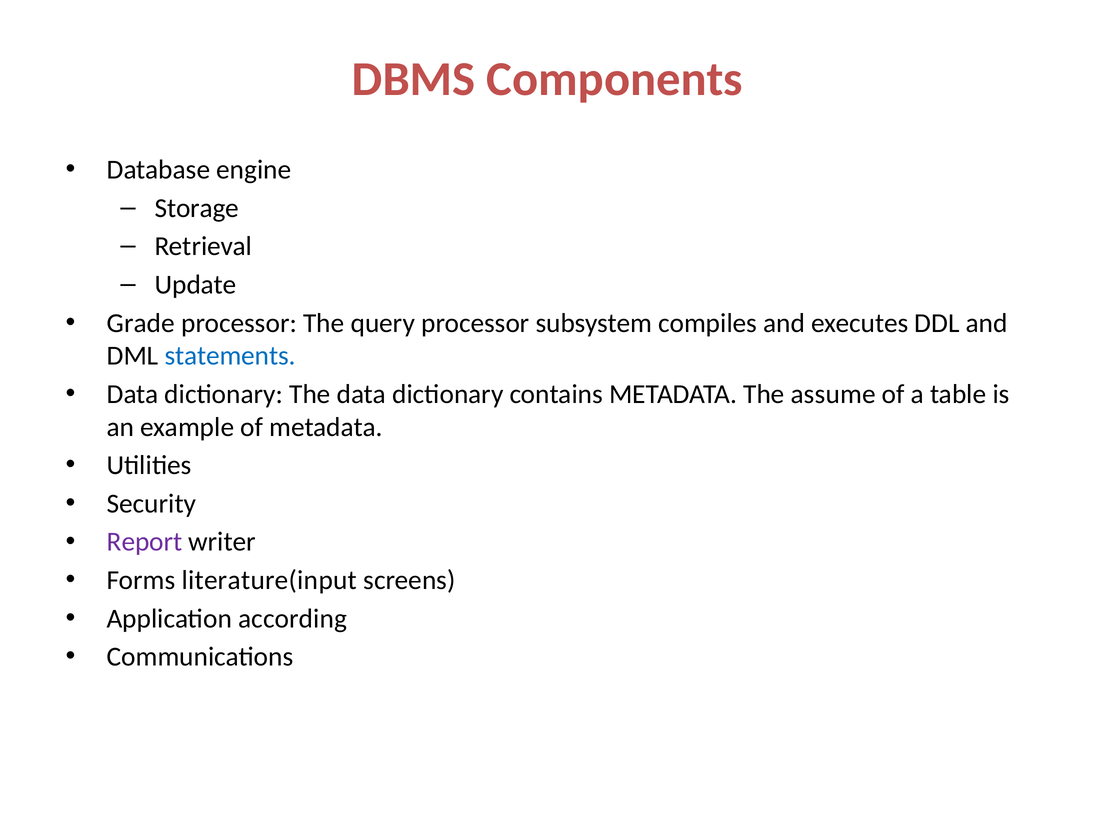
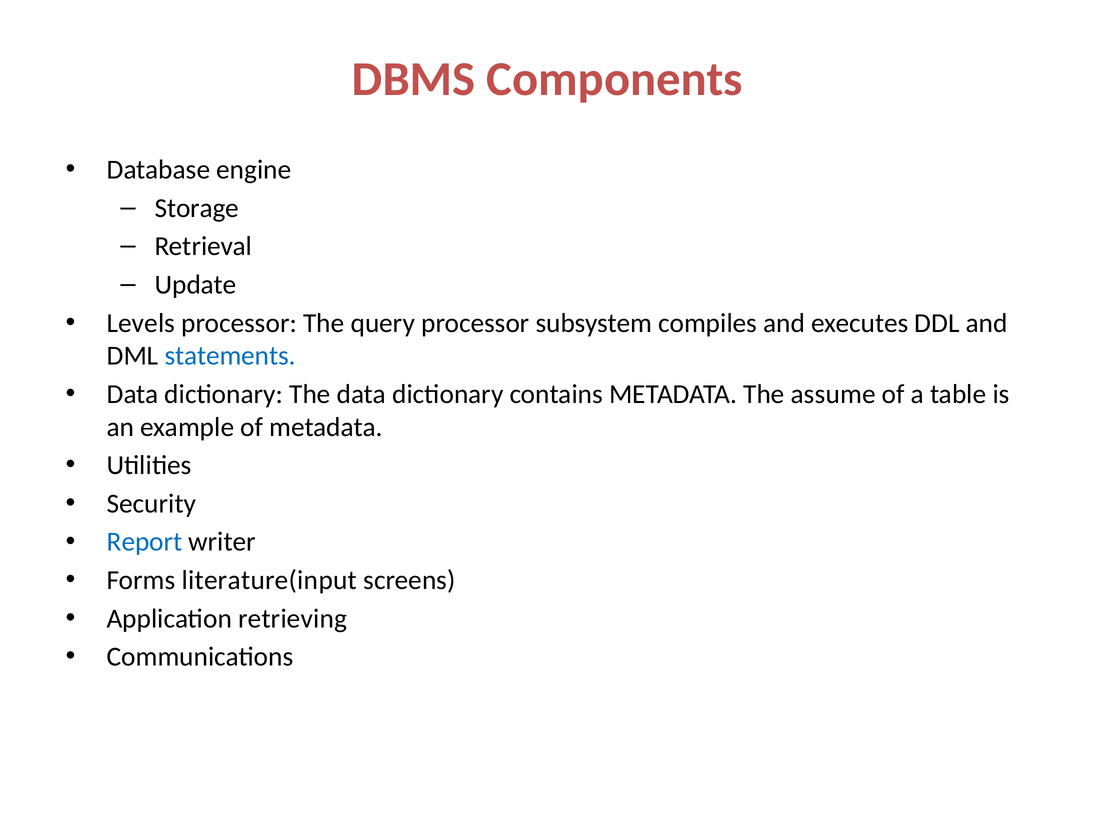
Grade: Grade -> Levels
Report colour: purple -> blue
according: according -> retrieving
